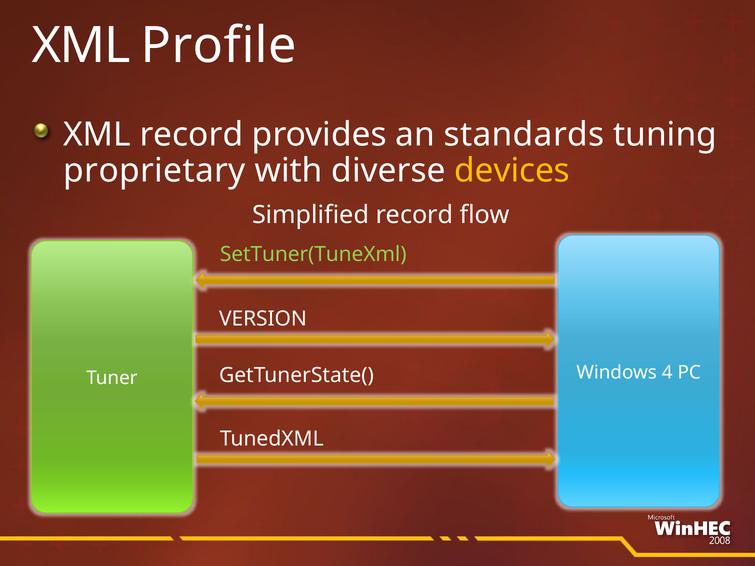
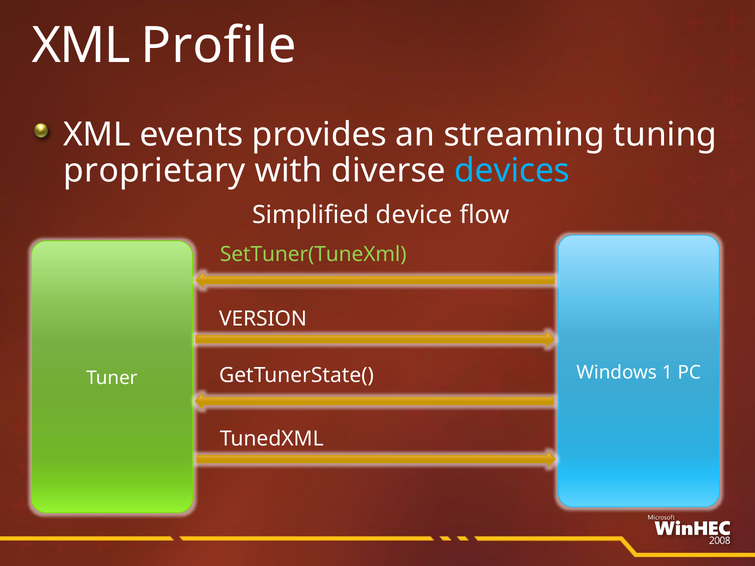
XML record: record -> events
standards: standards -> streaming
devices colour: yellow -> light blue
Simplified record: record -> device
4: 4 -> 1
